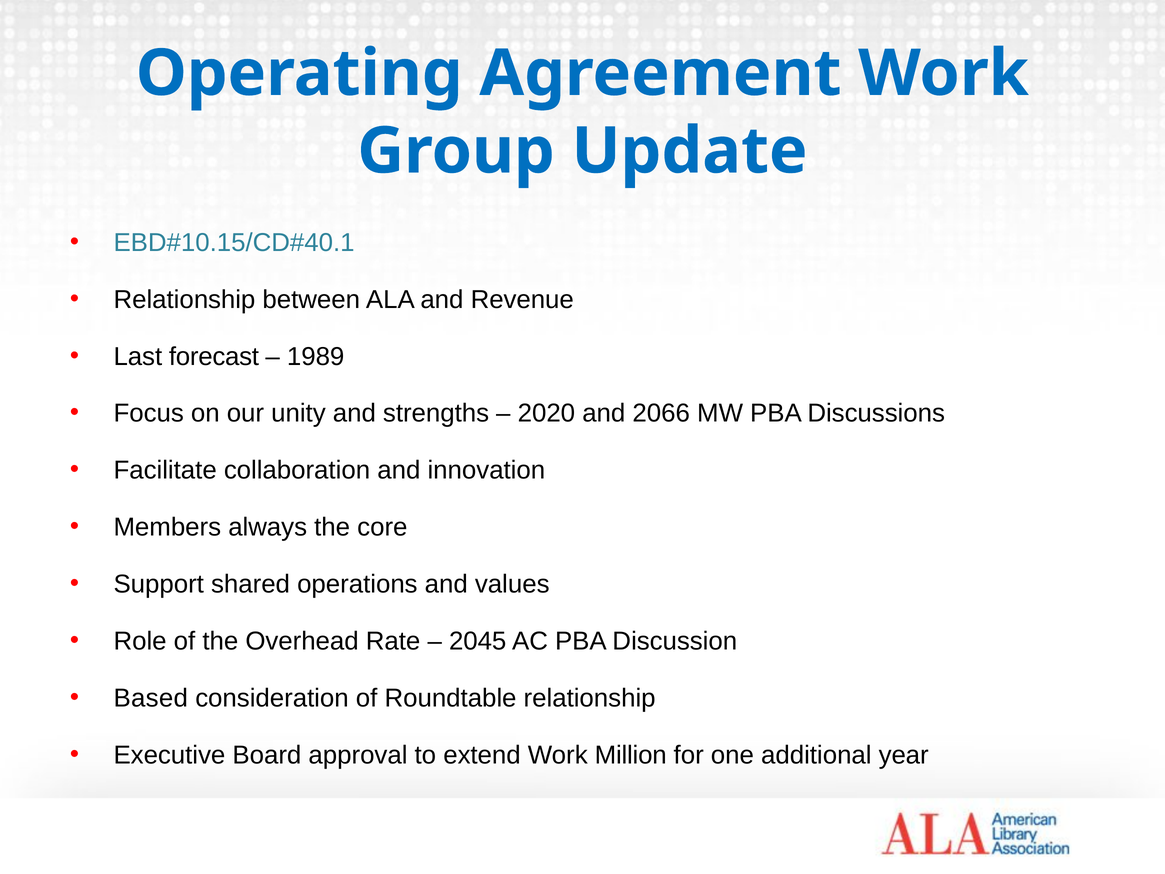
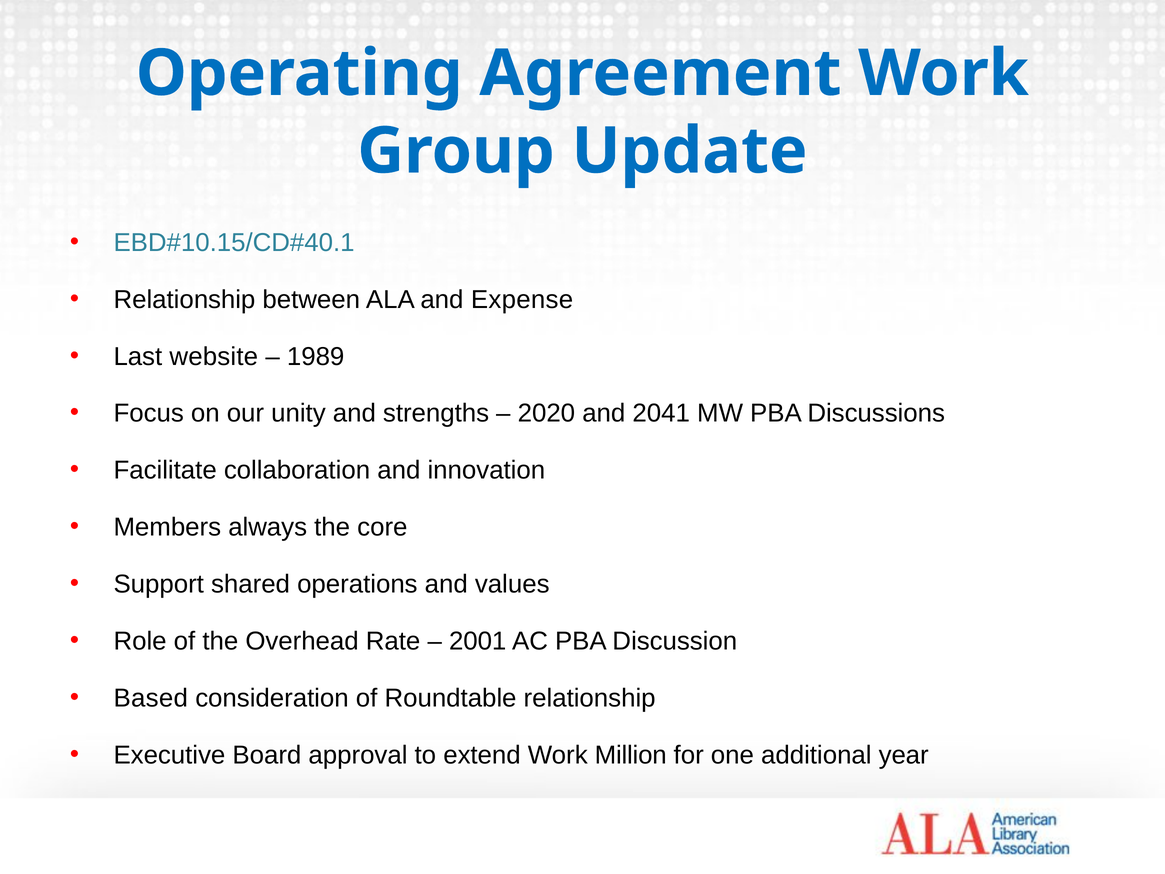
Revenue: Revenue -> Expense
forecast: forecast -> website
2066: 2066 -> 2041
2045: 2045 -> 2001
